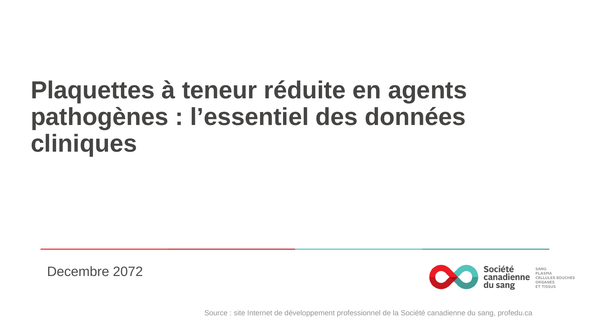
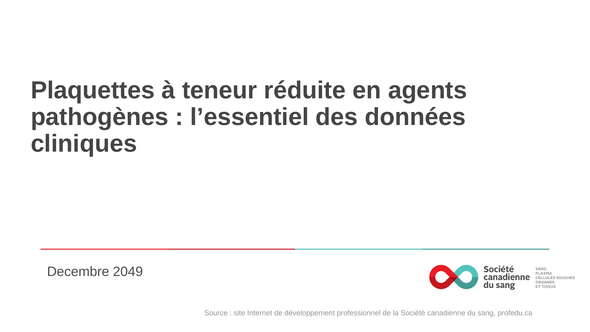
2072: 2072 -> 2049
